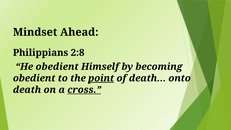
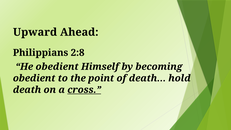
Mindset: Mindset -> Upward
point underline: present -> none
onto: onto -> hold
